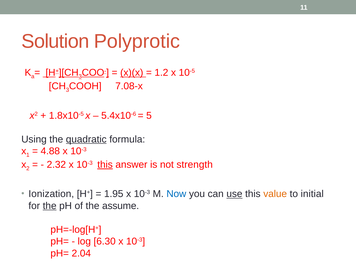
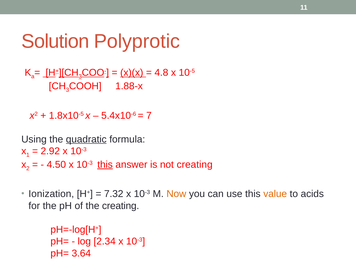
1.2: 1.2 -> 4.8
7.08-x: 7.08-x -> 1.88-x
5: 5 -> 7
4.88: 4.88 -> 2.92
2.32: 2.32 -> 4.50
not strength: strength -> creating
1.95: 1.95 -> 7.32
Now colour: blue -> orange
use underline: present -> none
initial: initial -> acids
the at (50, 206) underline: present -> none
the assume: assume -> creating
6.30: 6.30 -> 2.34
2.04: 2.04 -> 3.64
